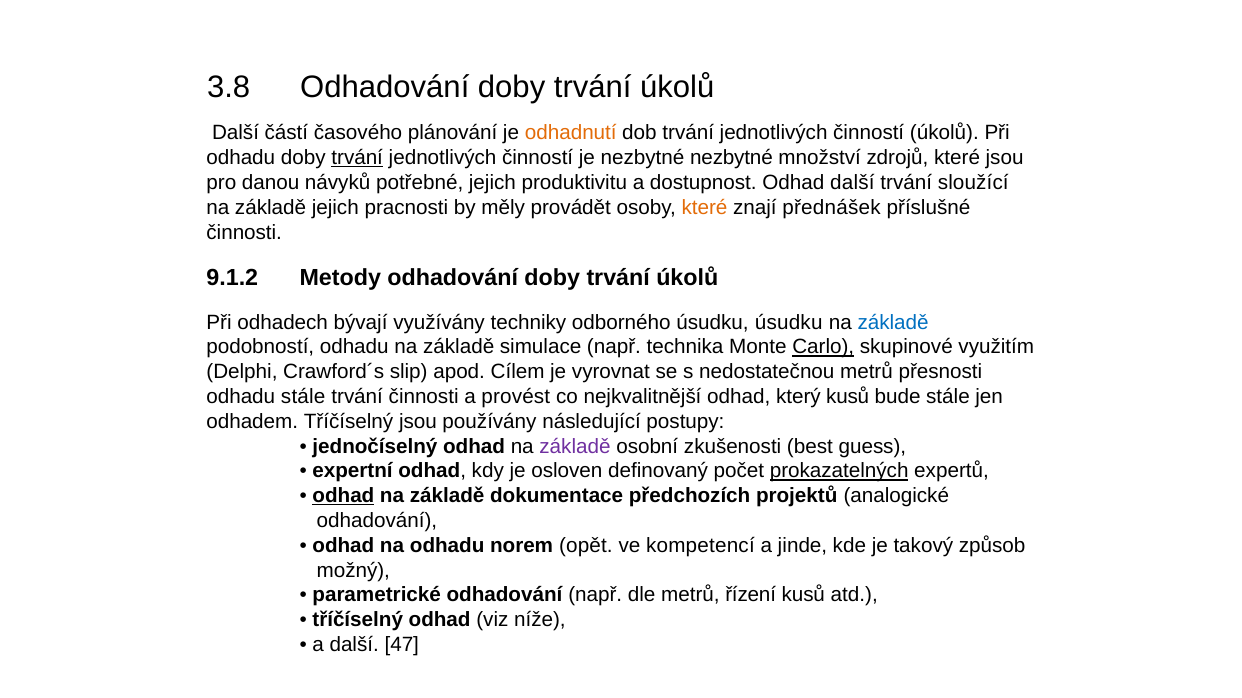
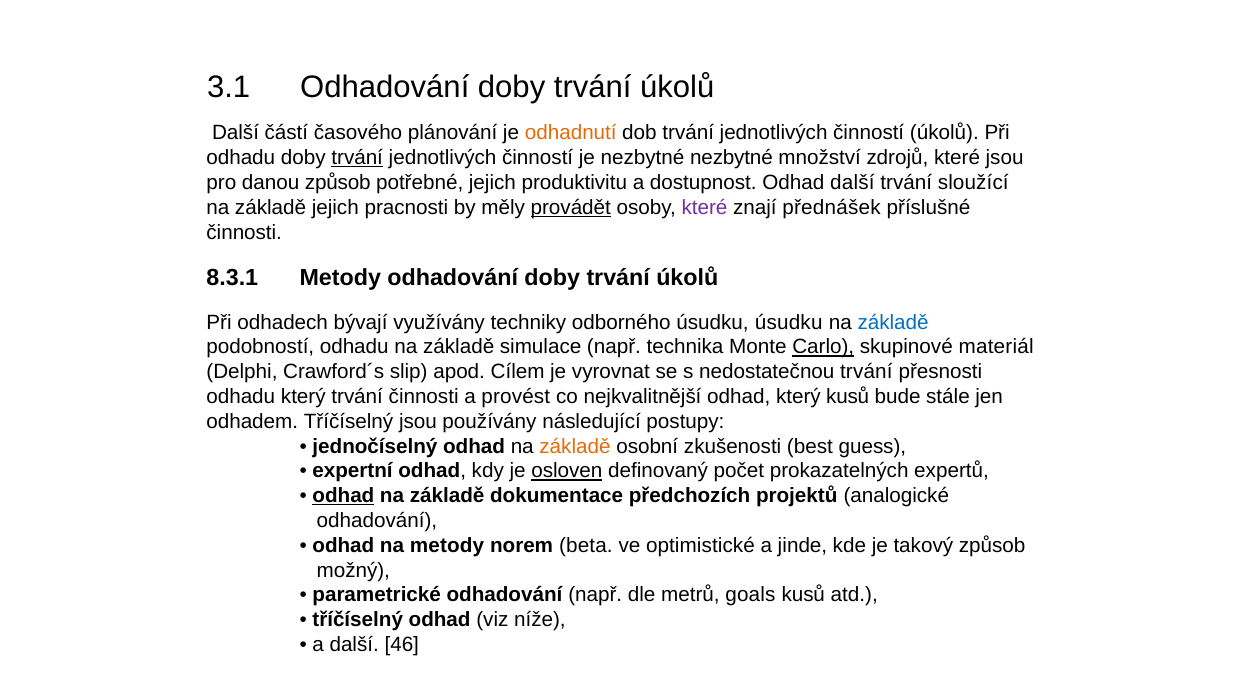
3.8: 3.8 -> 3.1
danou návyků: návyků -> způsob
provádět underline: none -> present
které at (704, 208) colour: orange -> purple
9.1.2: 9.1.2 -> 8.3.1
využitím: využitím -> materiál
nedostatečnou metrů: metrů -> trvání
odhadu stále: stále -> který
základě at (575, 447) colour: purple -> orange
osloven underline: none -> present
prokazatelných underline: present -> none
na odhadu: odhadu -> metody
opět: opět -> beta
kompetencí: kompetencí -> optimistické
řízení: řízení -> goals
47: 47 -> 46
